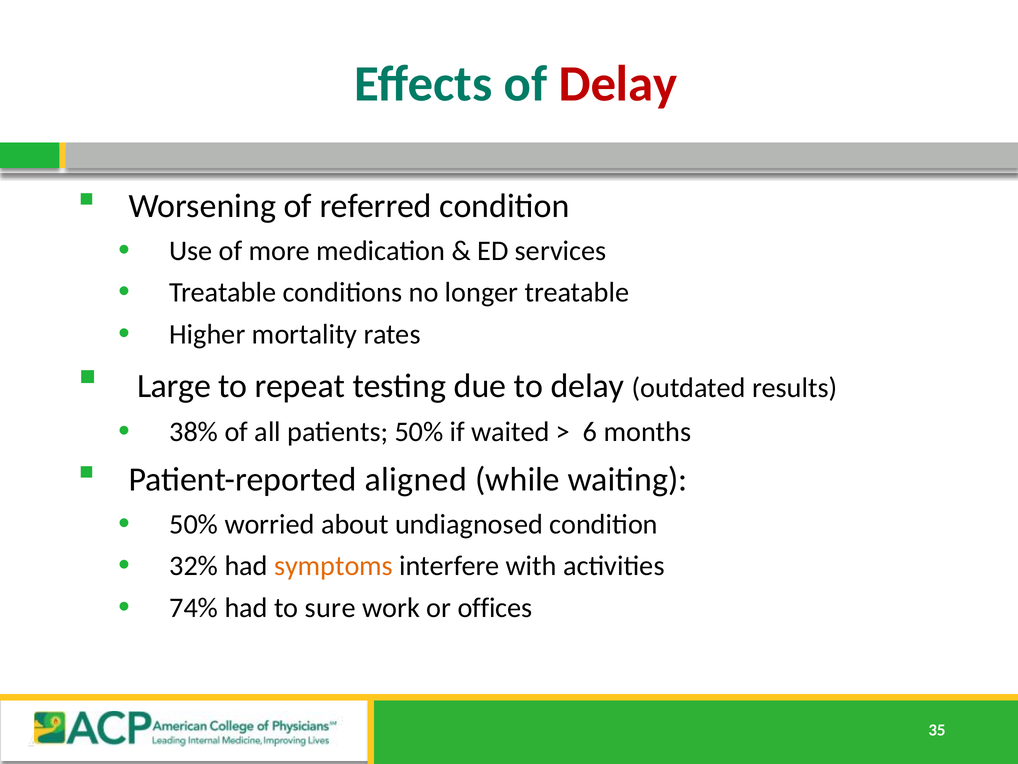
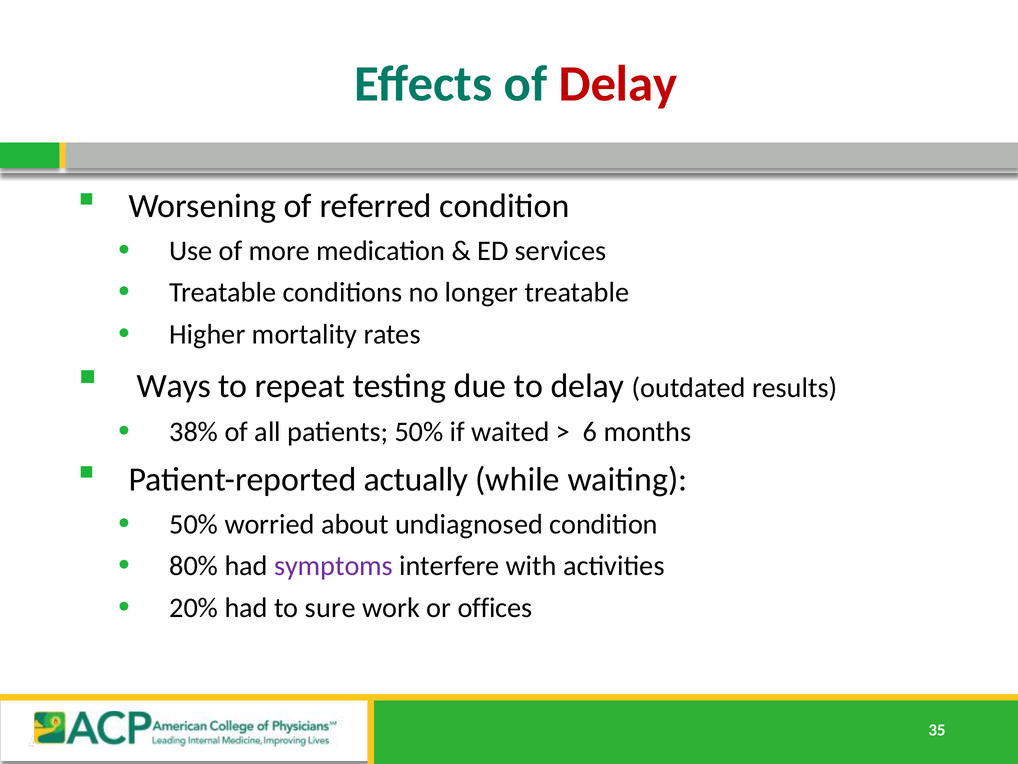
Large: Large -> Ways
aligned: aligned -> actually
32%: 32% -> 80%
symptoms colour: orange -> purple
74%: 74% -> 20%
